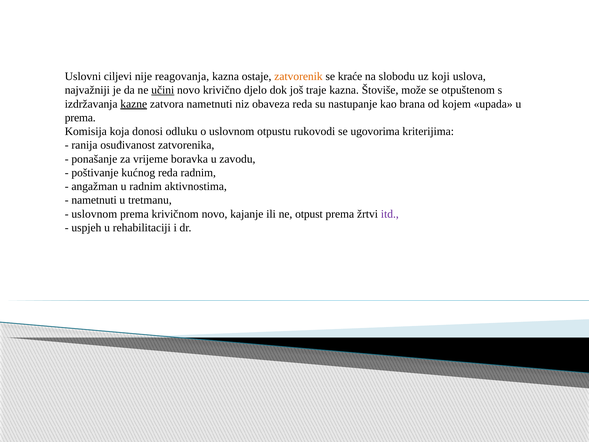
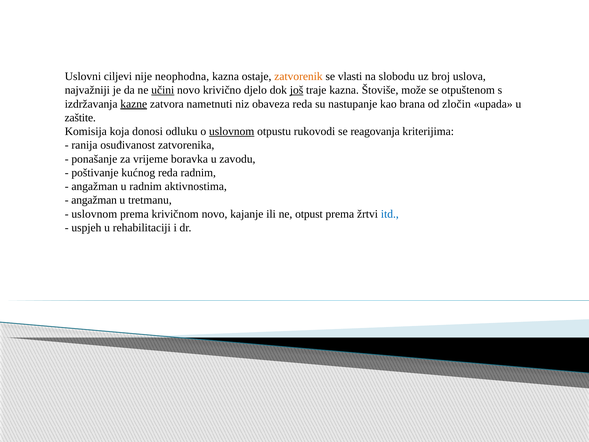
reagovanja: reagovanja -> neophodna
kraće: kraće -> vlasti
koji: koji -> broj
još underline: none -> present
kojem: kojem -> zločin
prema at (80, 118): prema -> zaštite
uslovnom at (232, 131) underline: none -> present
ugovorima: ugovorima -> reagovanja
nametnuti at (94, 200): nametnuti -> angažman
itd colour: purple -> blue
